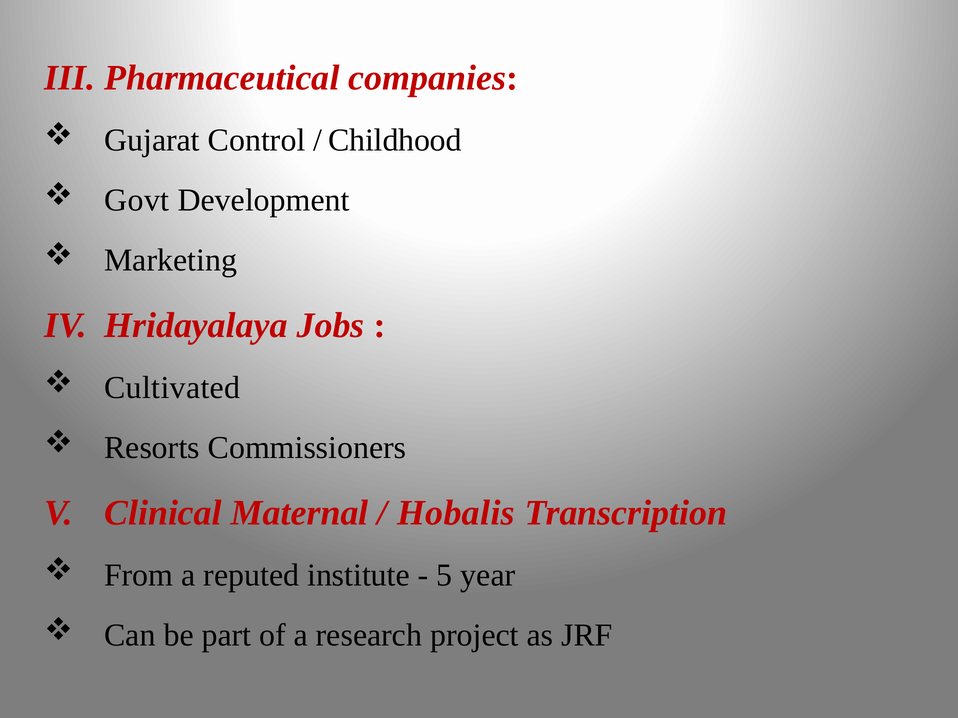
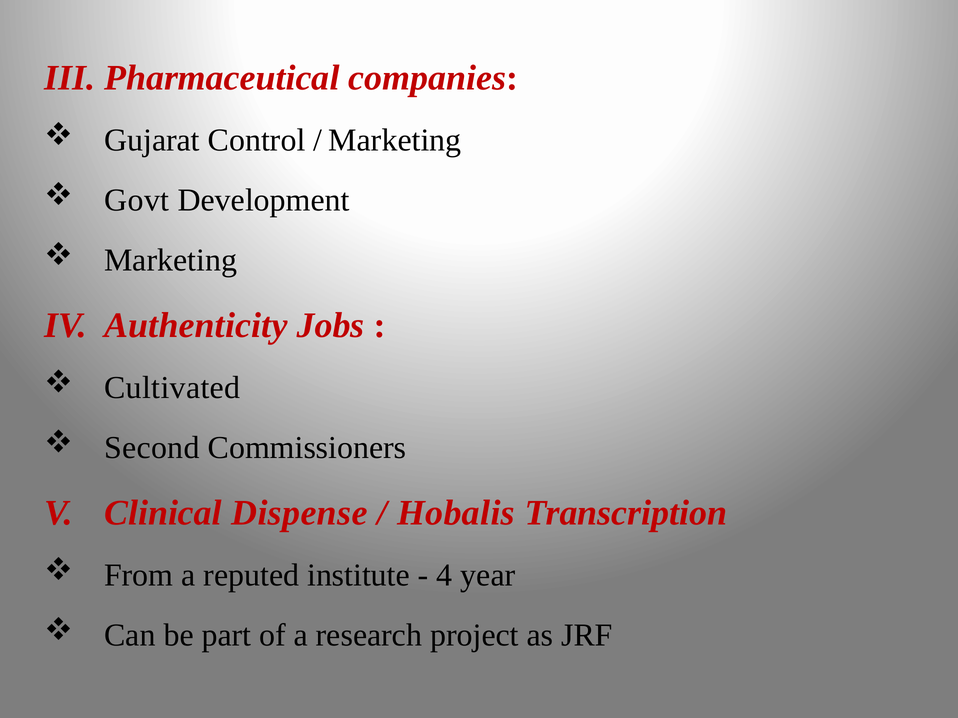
Childhood at (395, 140): Childhood -> Marketing
Hridayalaya: Hridayalaya -> Authenticity
Resorts: Resorts -> Second
Maternal: Maternal -> Dispense
5: 5 -> 4
